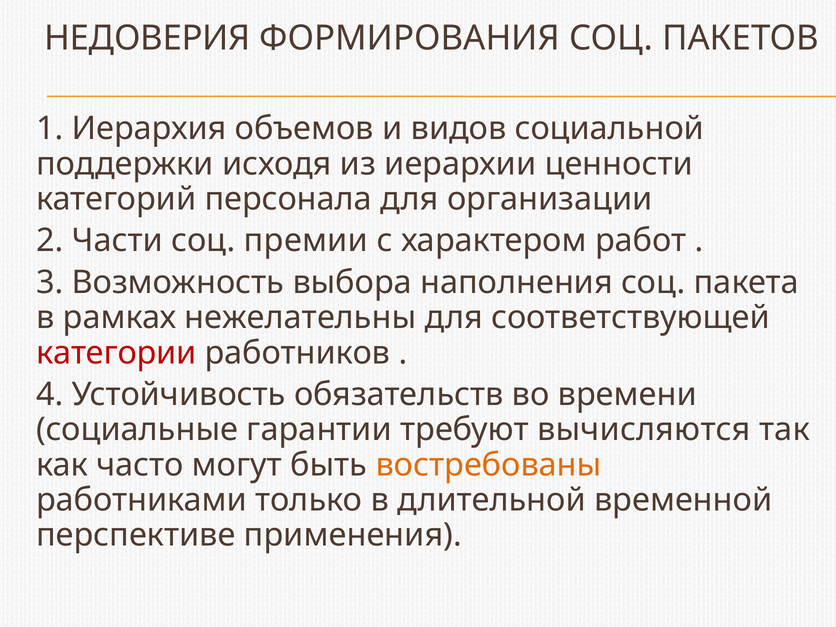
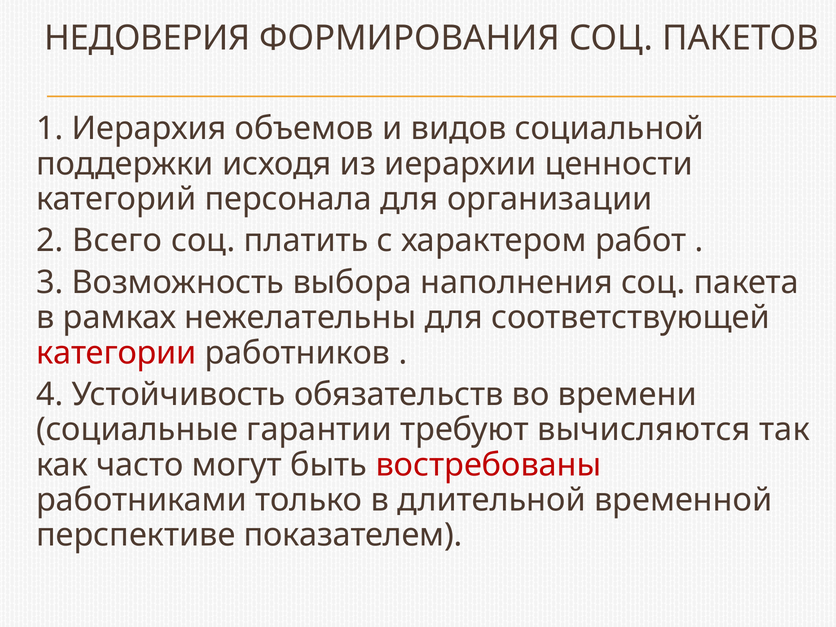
Части: Части -> Всего
премии: премии -> платить
востребованы colour: orange -> red
применения: применения -> показателем
